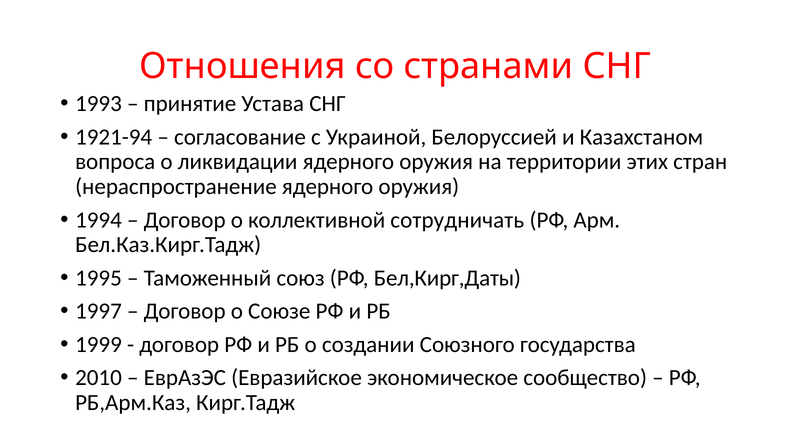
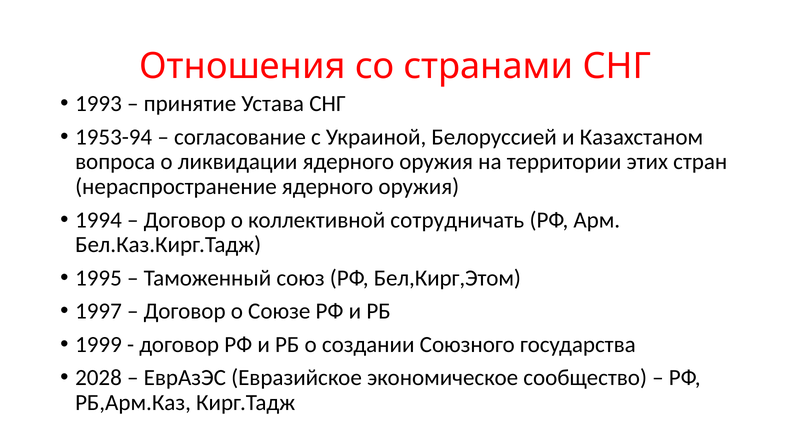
1921-94: 1921-94 -> 1953-94
Бел,Кирг,Даты: Бел,Кирг,Даты -> Бел,Кирг,Этом
2010: 2010 -> 2028
